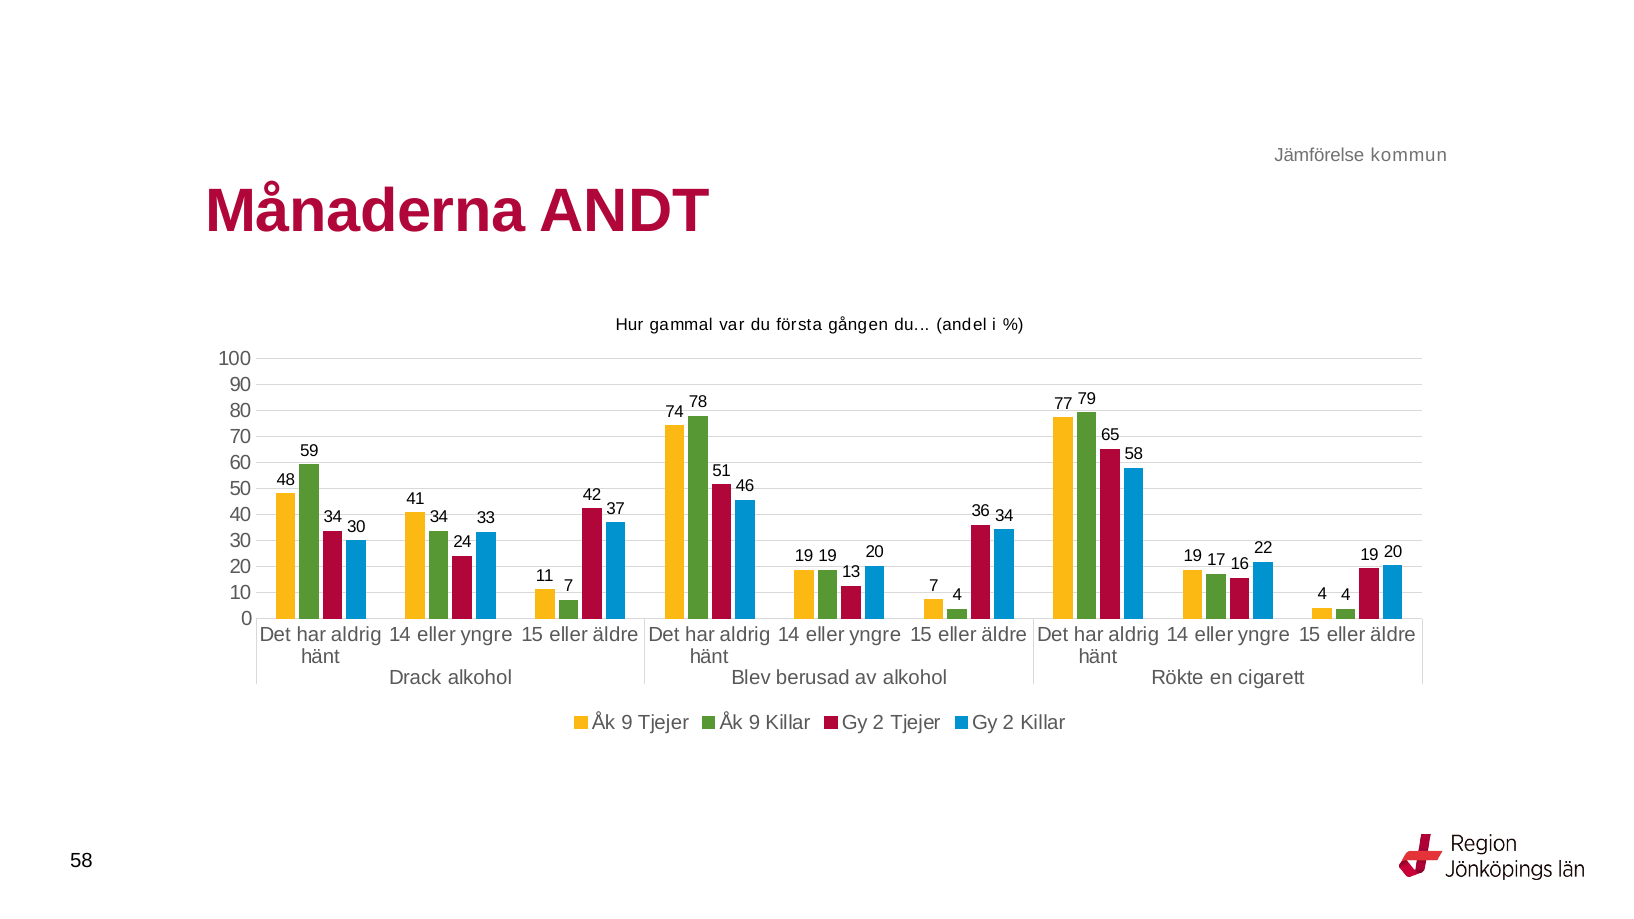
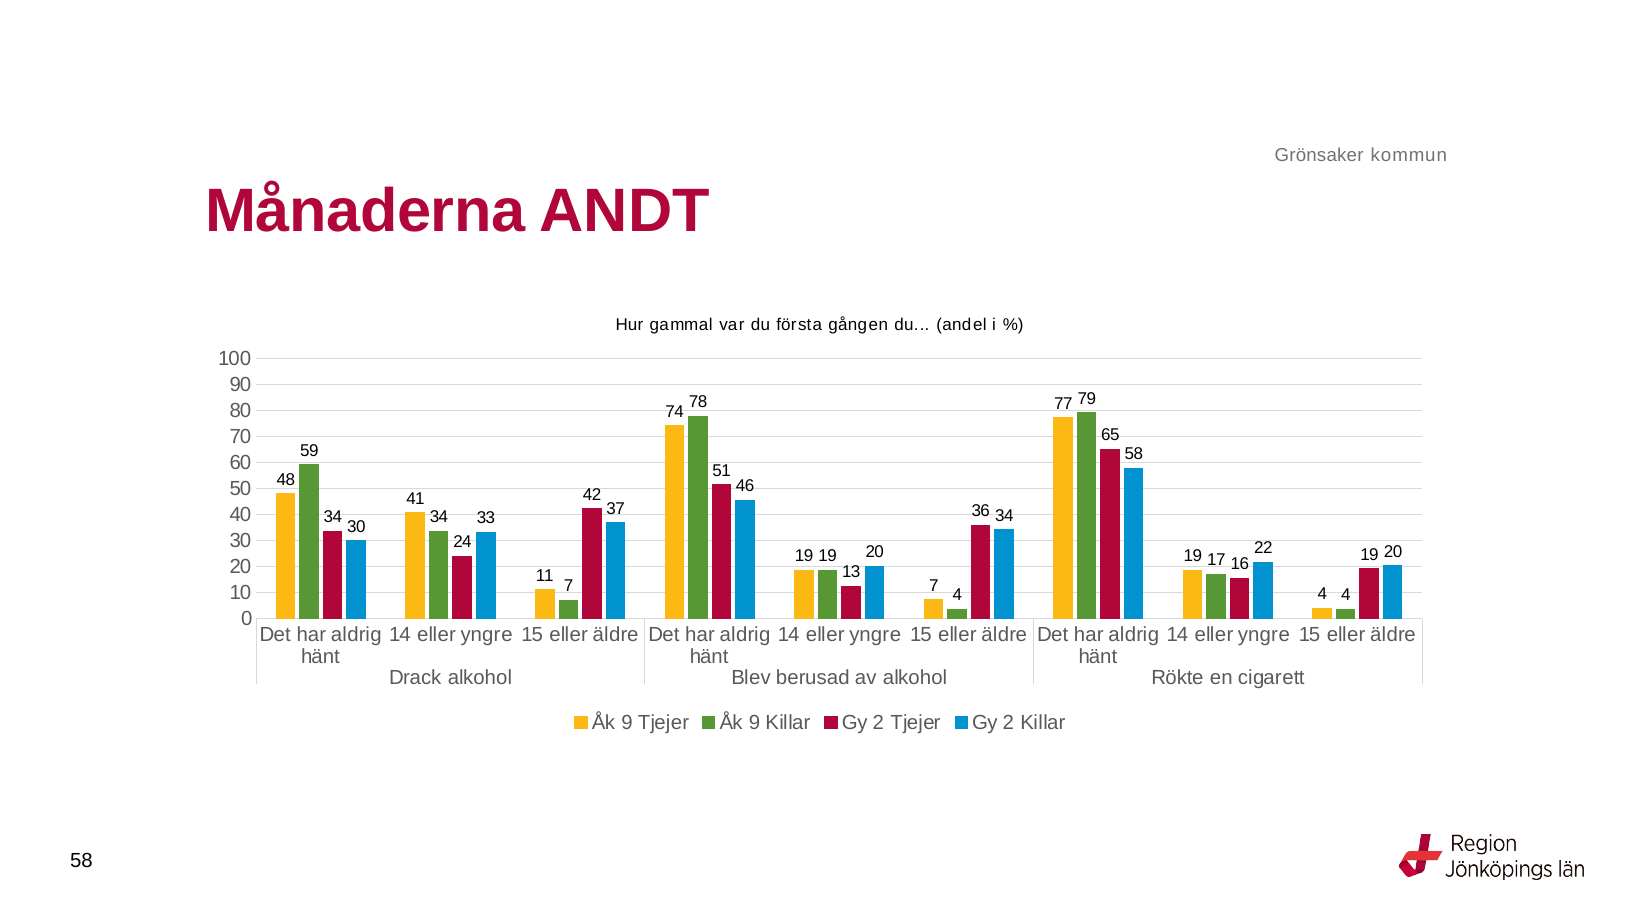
Jämförelse: Jämförelse -> Grönsaker
